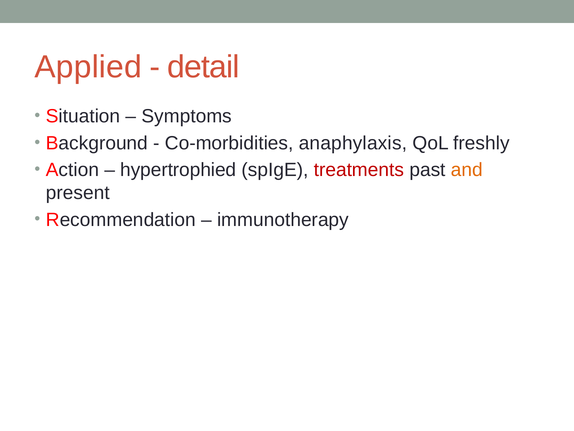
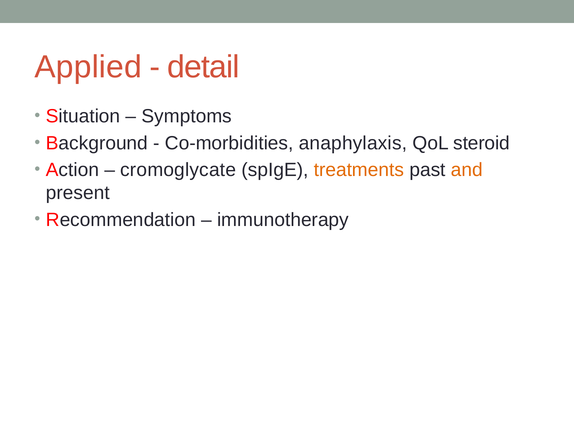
freshly: freshly -> steroid
hypertrophied: hypertrophied -> cromoglycate
treatments colour: red -> orange
